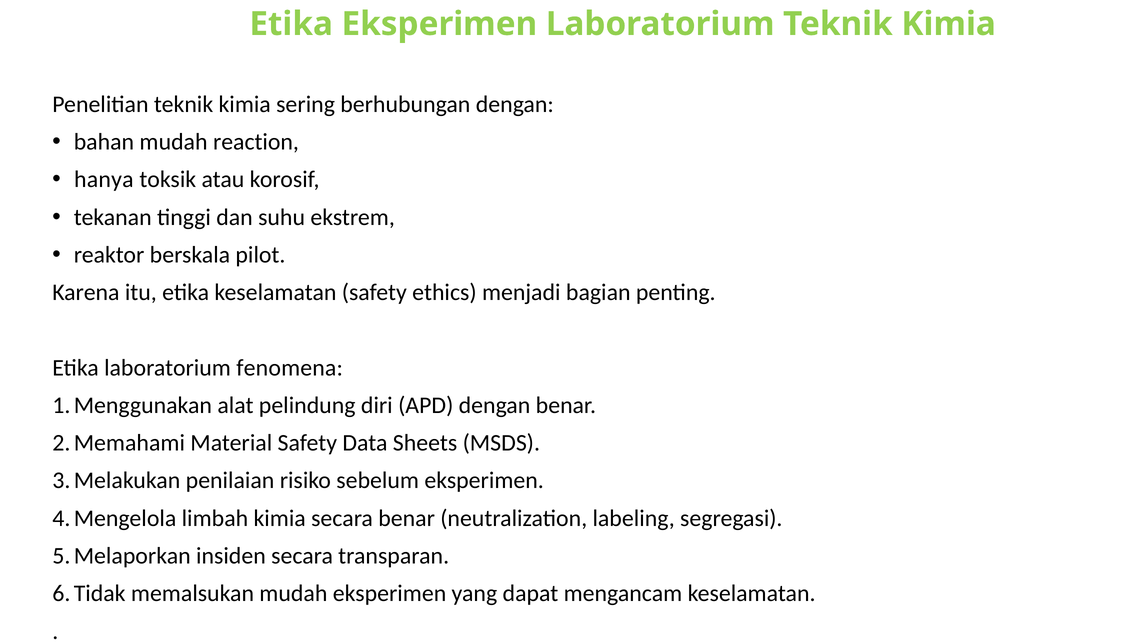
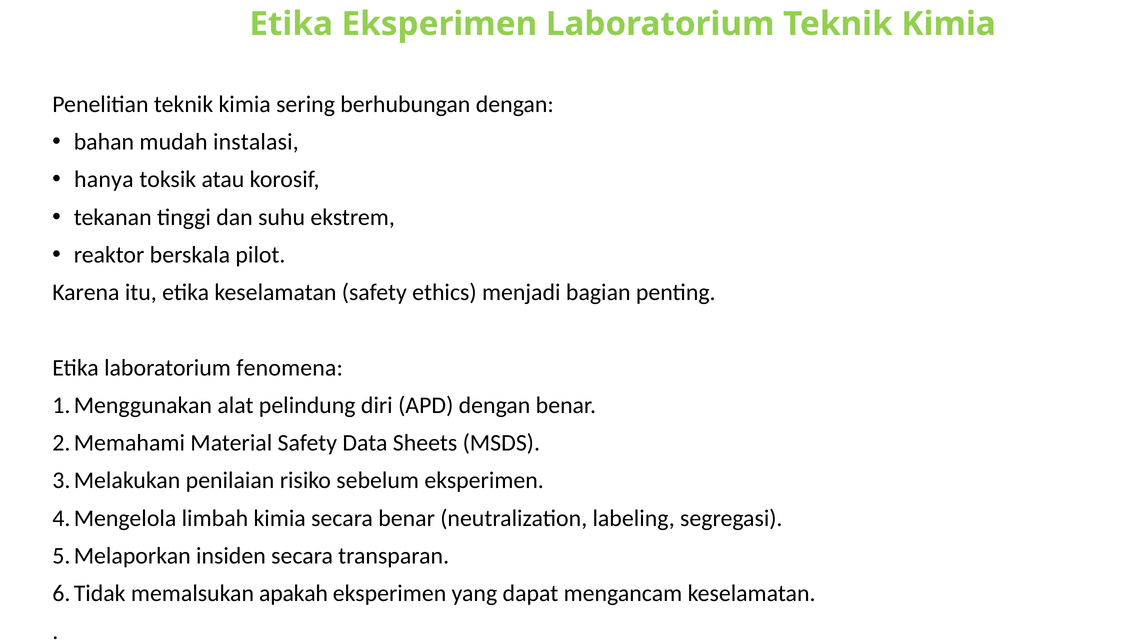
reaction: reaction -> instalasi
memalsukan mudah: mudah -> apakah
